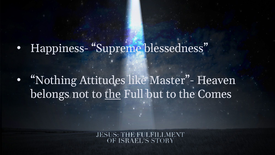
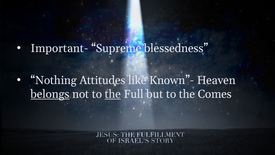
Happiness-: Happiness- -> Important-
Master”-: Master”- -> Known”-
belongs underline: none -> present
